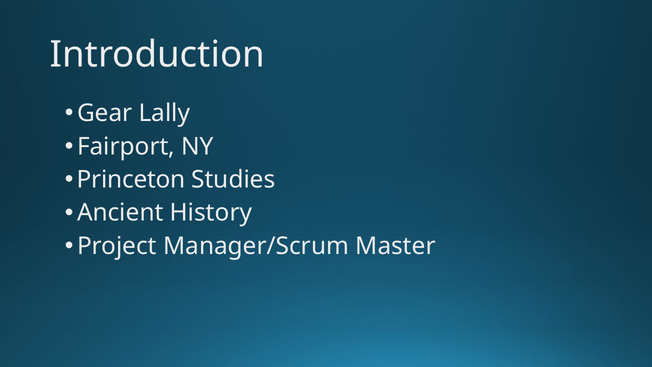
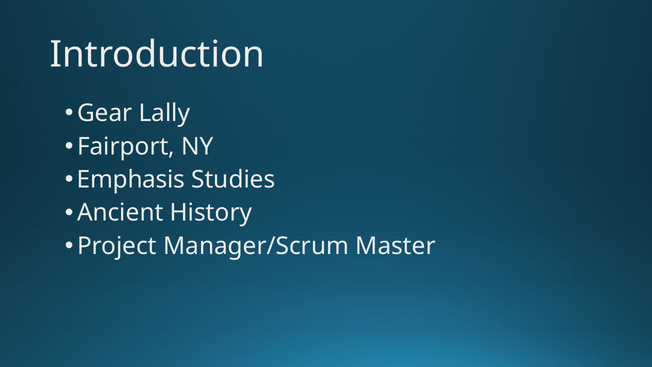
Princeton: Princeton -> Emphasis
